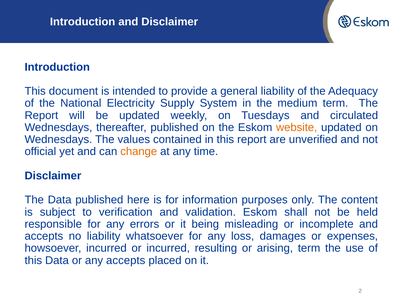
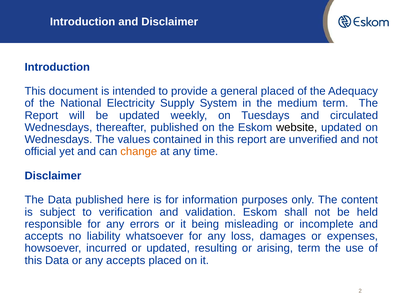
general liability: liability -> placed
website colour: orange -> black
or incurred: incurred -> updated
